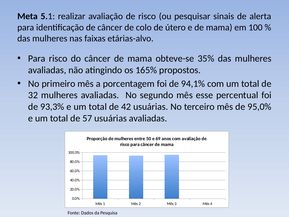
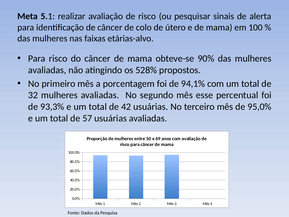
35%: 35% -> 90%
165%: 165% -> 528%
